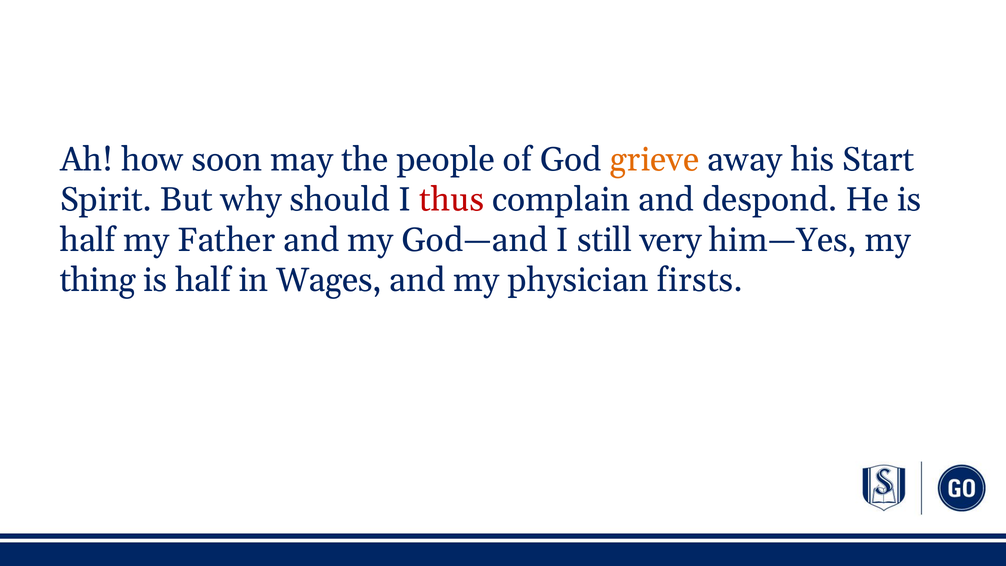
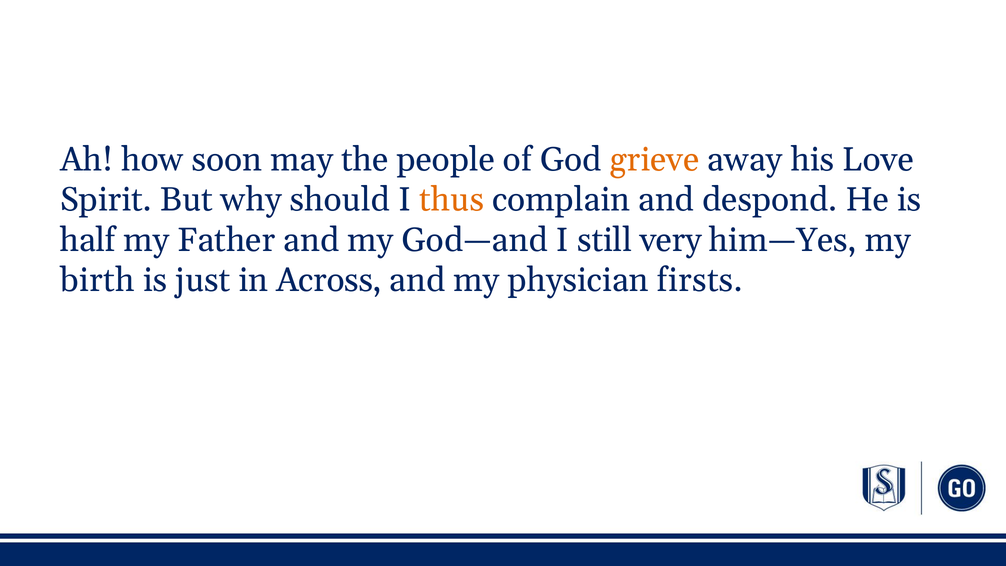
Start: Start -> Love
thus colour: red -> orange
thing: thing -> birth
half at (203, 280): half -> just
Wages: Wages -> Across
